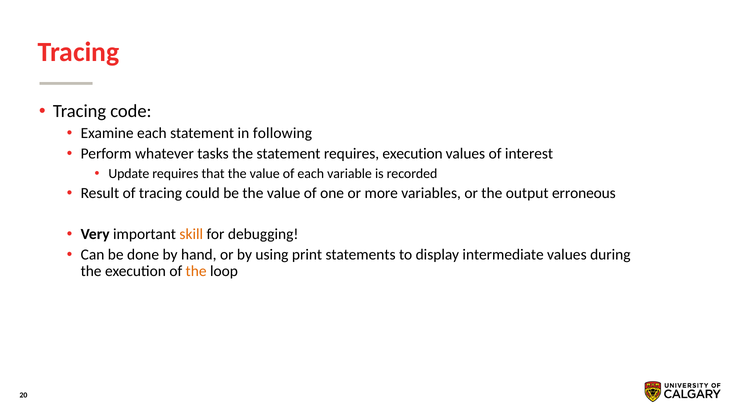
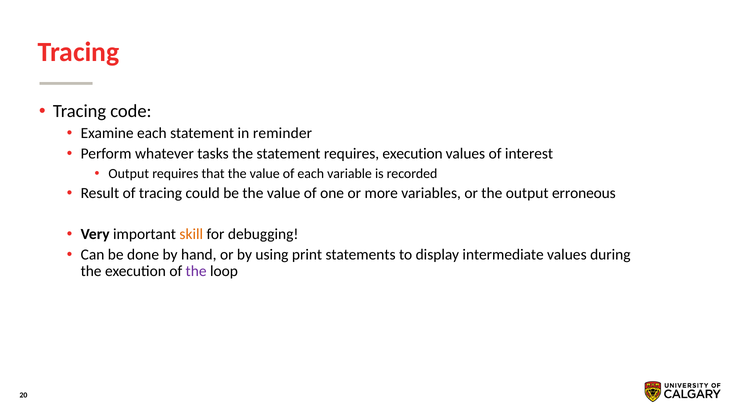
following: following -> reminder
Update at (129, 173): Update -> Output
the at (196, 271) colour: orange -> purple
